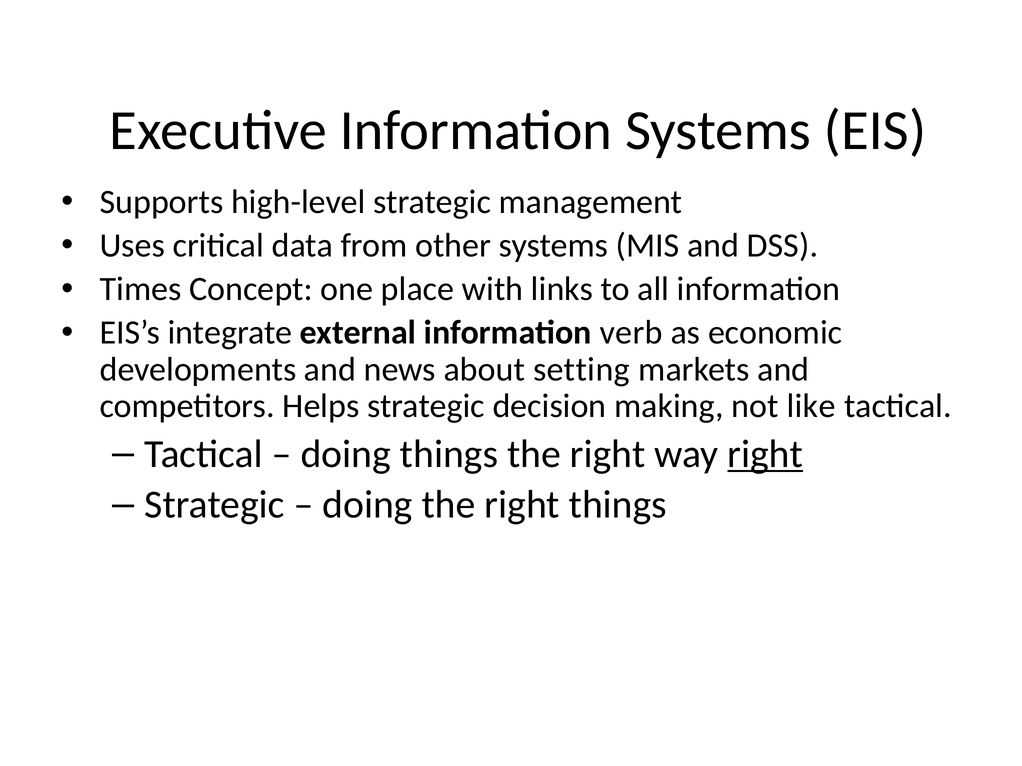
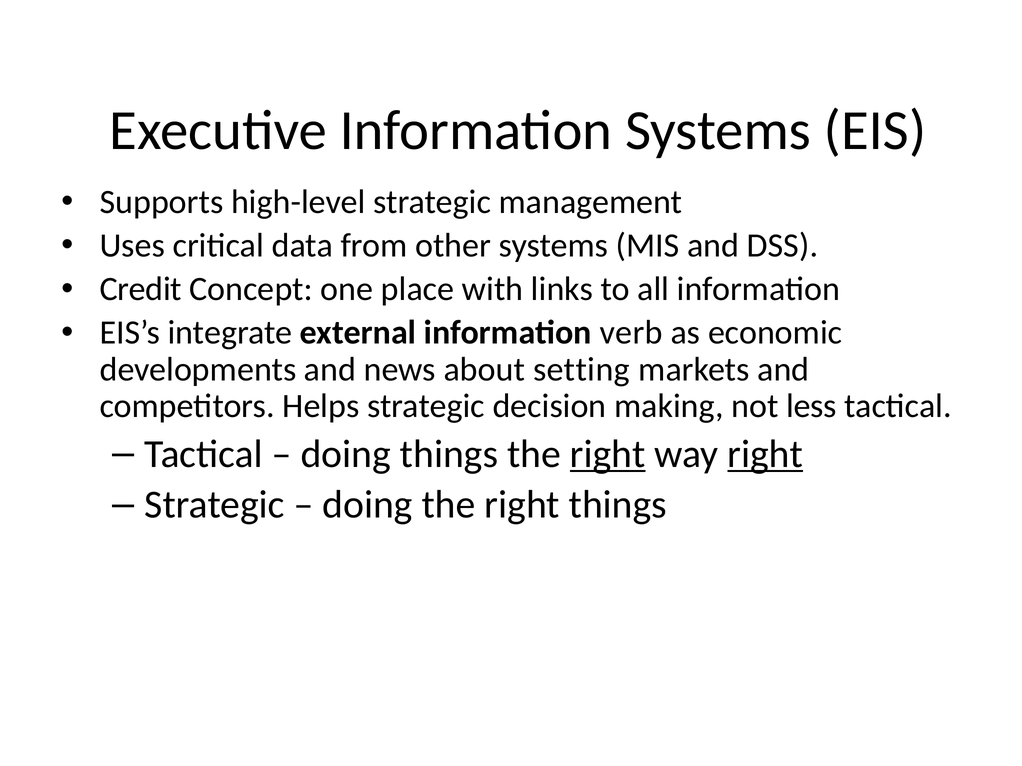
Times: Times -> Credit
like: like -> less
right at (608, 454) underline: none -> present
